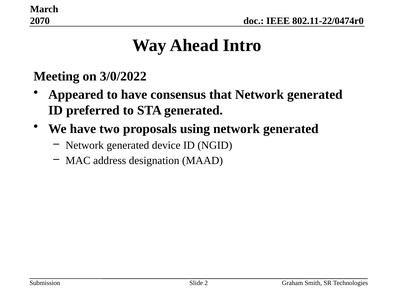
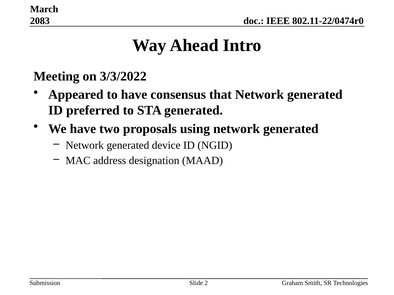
2070: 2070 -> 2083
3/0/2022: 3/0/2022 -> 3/3/2022
